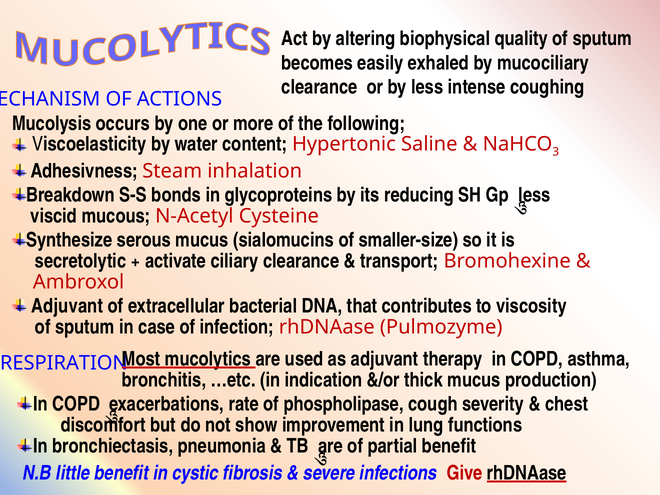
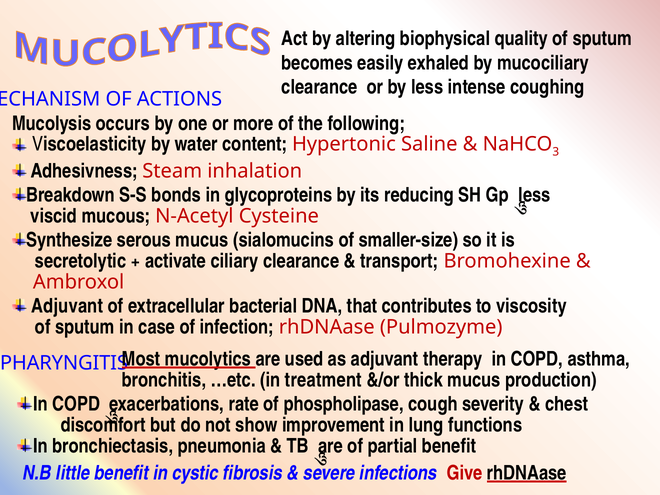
RESPIRATION: RESPIRATION -> PHARYNGITIS
indication: indication -> treatment
